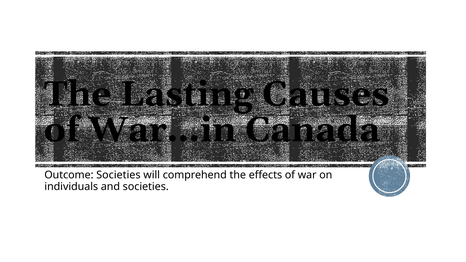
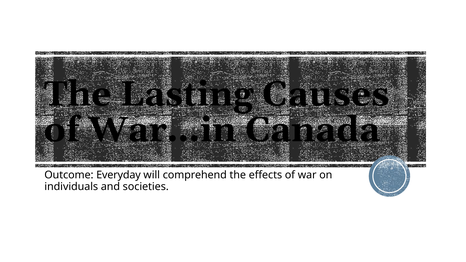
Outcome Societies: Societies -> Everyday
